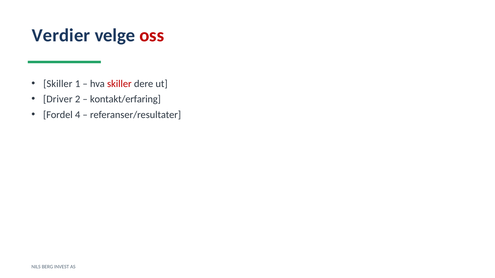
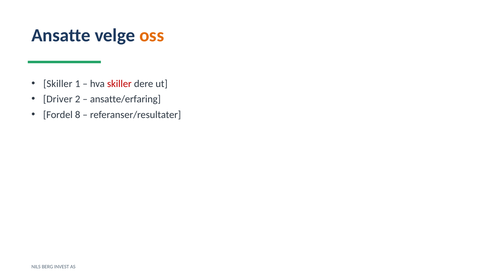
Verdier: Verdier -> Ansatte
oss colour: red -> orange
kontakt/erfaring: kontakt/erfaring -> ansatte/erfaring
4: 4 -> 8
